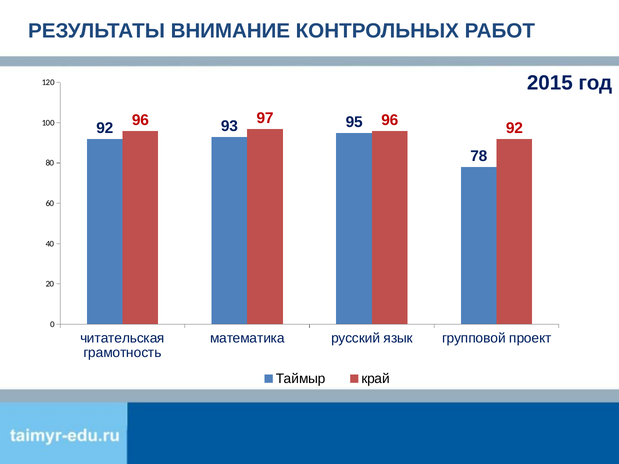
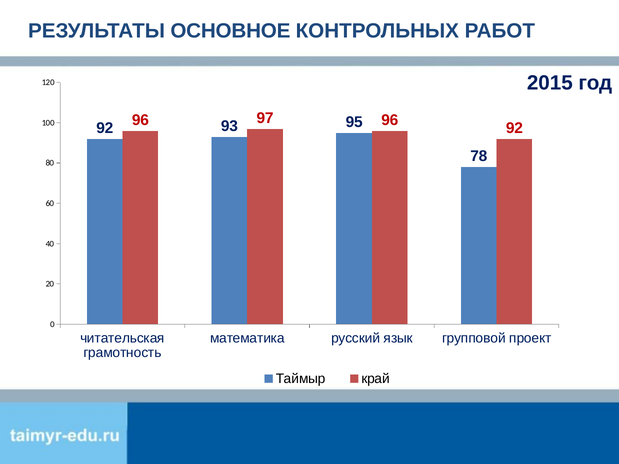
ВНИМАНИЕ: ВНИМАНИЕ -> ОСНОВНОЕ
